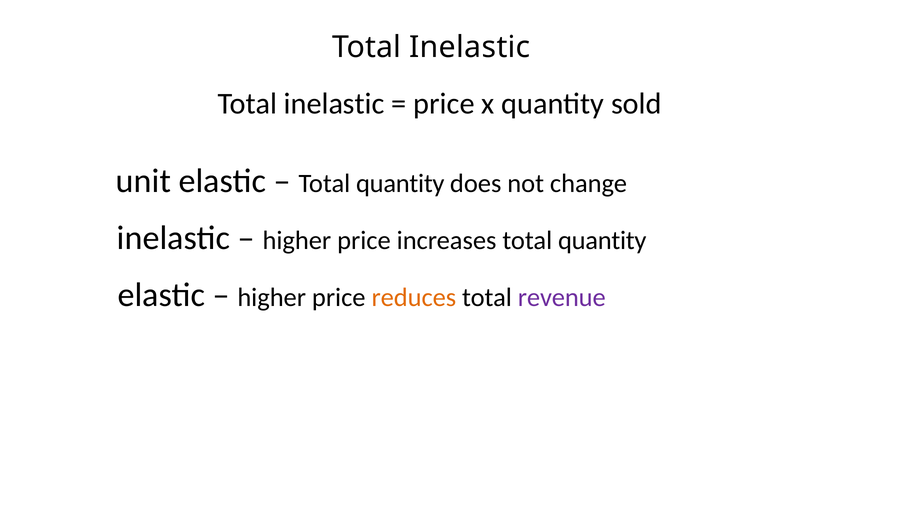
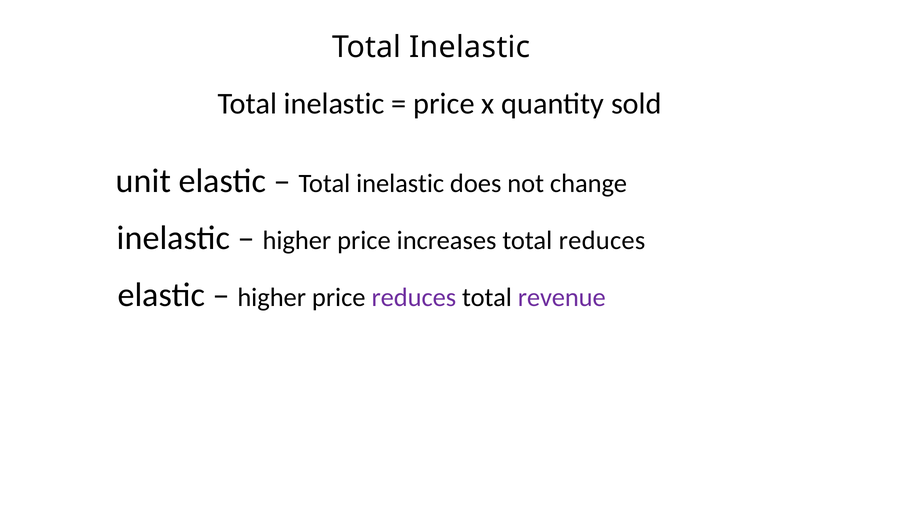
quantity at (400, 184): quantity -> inelastic
increases total quantity: quantity -> reduces
reduces at (414, 297) colour: orange -> purple
